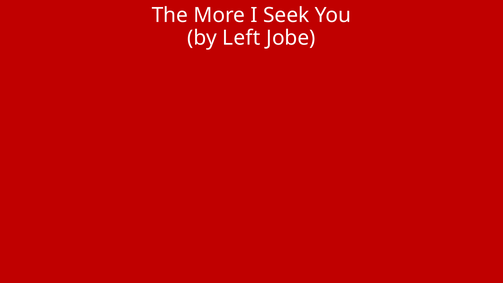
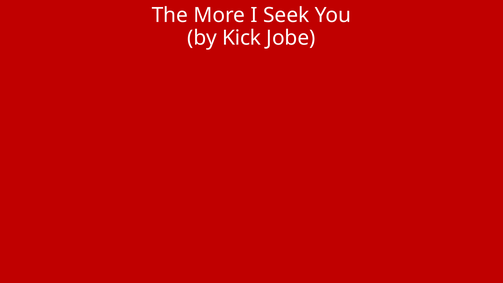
Left: Left -> Kick
